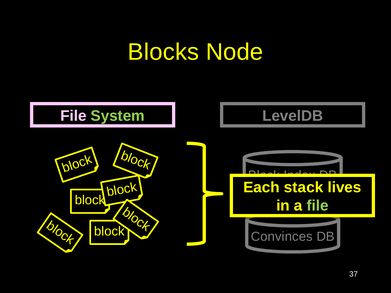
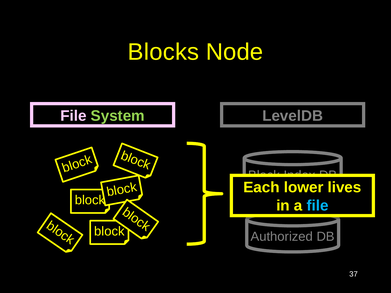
stack: stack -> lower
file at (318, 206) colour: light green -> light blue
Convinces: Convinces -> Authorized
